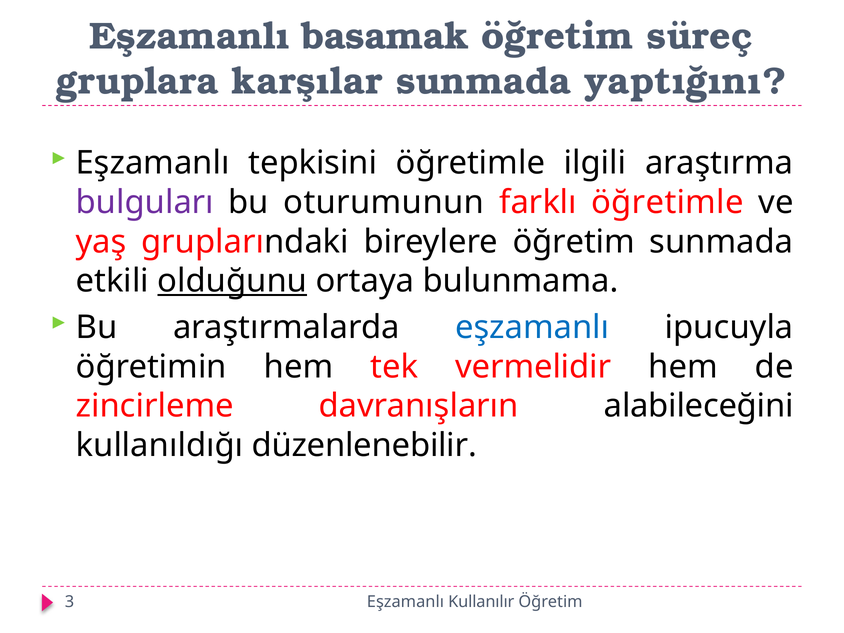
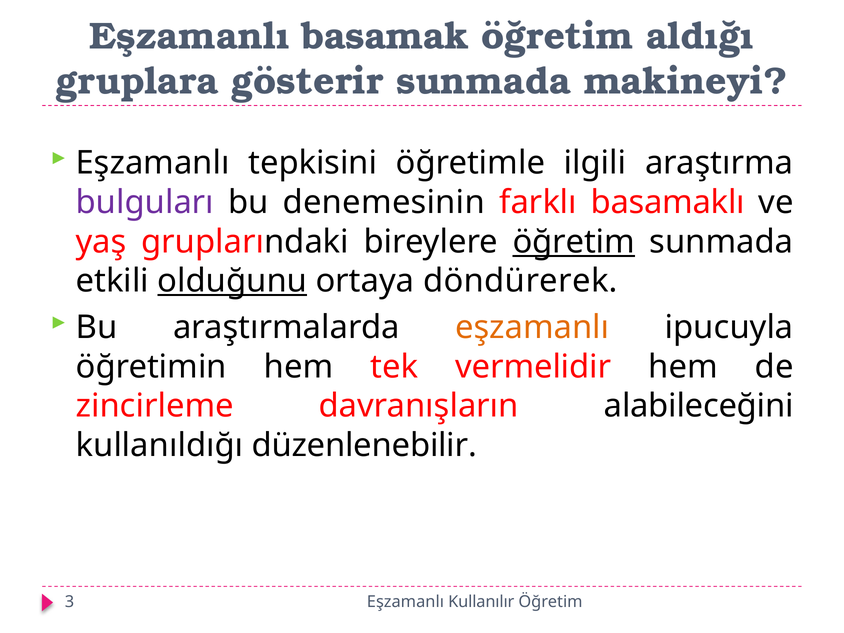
süreç: süreç -> aldığı
karşılar: karşılar -> gösterir
yaptığını: yaptığını -> makineyi
oturumunun: oturumunun -> denemesinin
farklı öğretimle: öğretimle -> basamaklı
öğretim at (574, 242) underline: none -> present
bulunmama: bulunmama -> döndürerek
eşzamanlı at (532, 327) colour: blue -> orange
